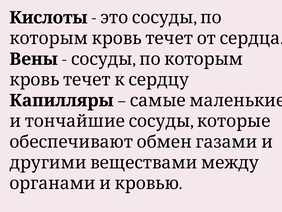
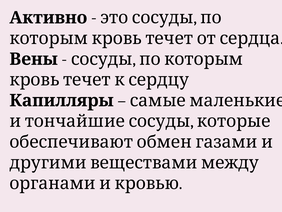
Кислоты: Кислоты -> Активно
